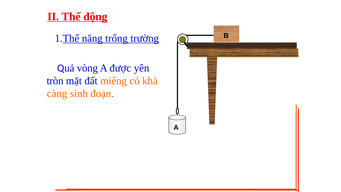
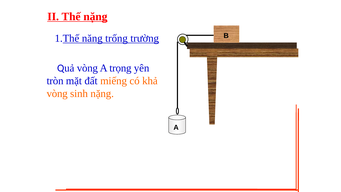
Thế động: động -> nặng
được: được -> trọng
càng at (57, 94): càng -> vòng
sinh đoạn: đoạn -> nặng
